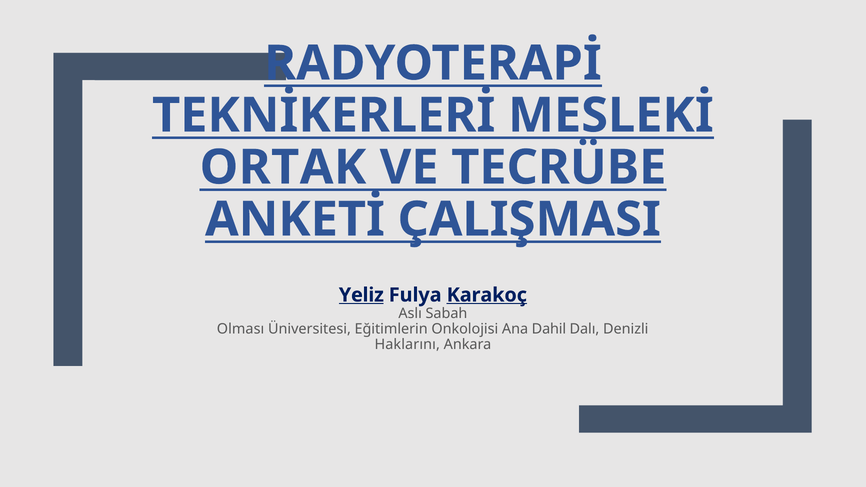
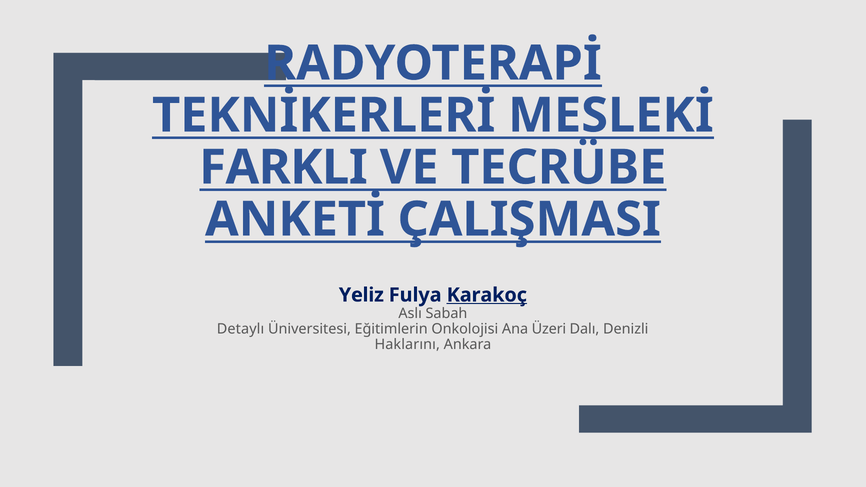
ORTAK: ORTAK -> FARKLI
Yeliz underline: present -> none
Olması: Olması -> Detaylı
Dahil: Dahil -> Üzeri
